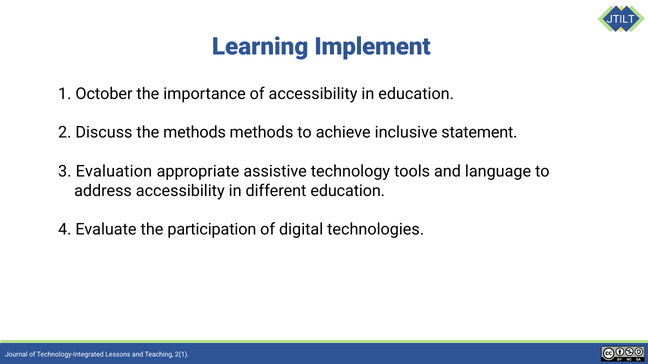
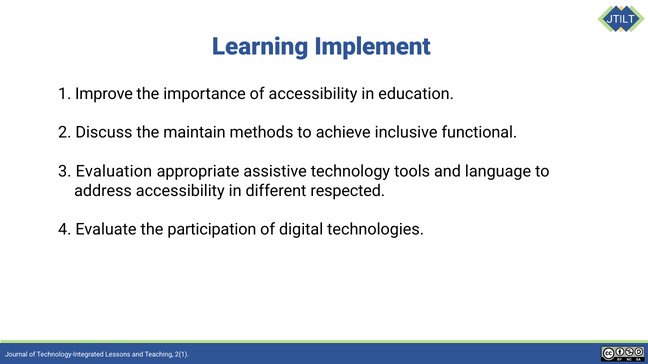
October: October -> Improve
the methods: methods -> maintain
statement: statement -> functional
different education: education -> respected
